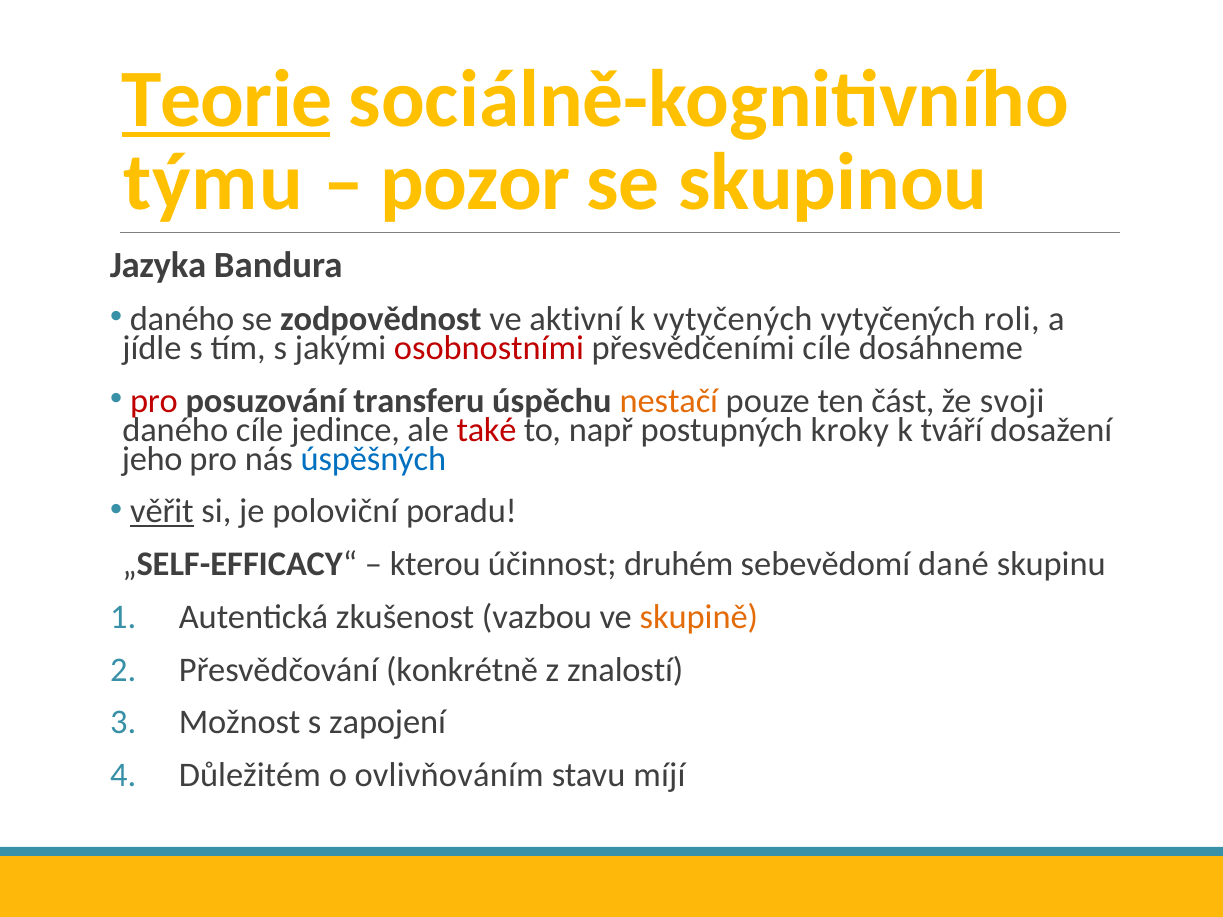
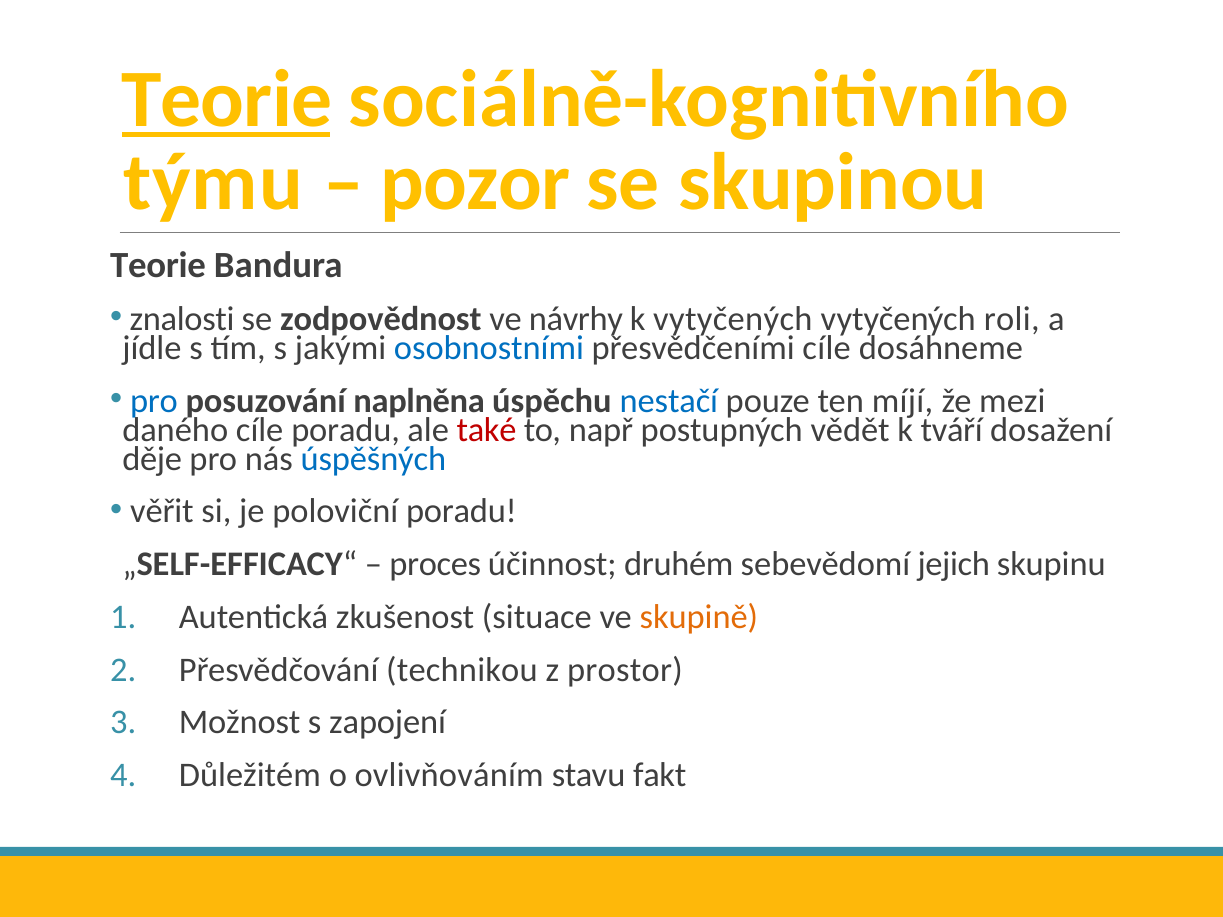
Jazyka at (158, 266): Jazyka -> Teorie
daného at (182, 319): daného -> znalosti
aktivní: aktivní -> návrhy
osobnostními colour: red -> blue
pro at (154, 401) colour: red -> blue
transferu: transferu -> naplněna
nestačí colour: orange -> blue
část: část -> míjí
svoji: svoji -> mezi
cíle jedince: jedince -> poradu
kroky: kroky -> vědět
jeho: jeho -> děje
věřit underline: present -> none
kterou: kterou -> proces
dané: dané -> jejich
vazbou: vazbou -> situace
konkrétně: konkrétně -> technikou
znalostí: znalostí -> prostor
míjí: míjí -> fakt
